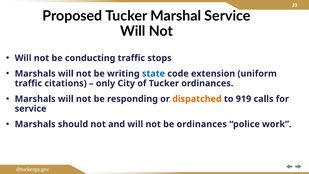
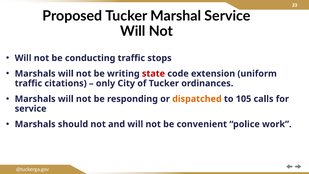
state colour: blue -> red
919: 919 -> 105
be ordinances: ordinances -> convenient
